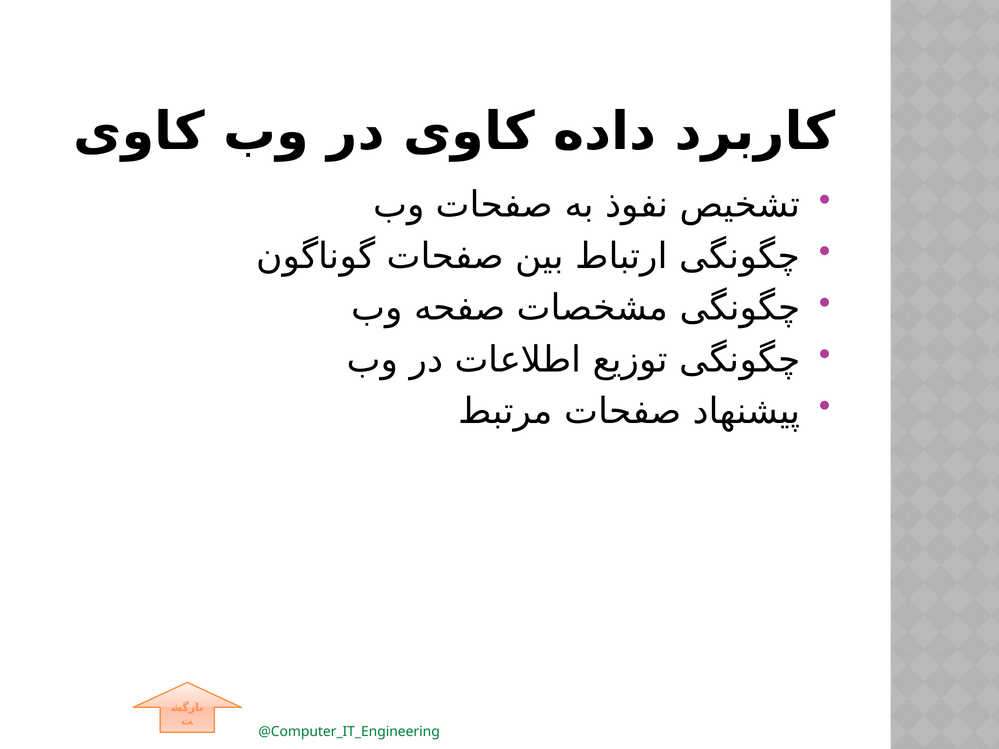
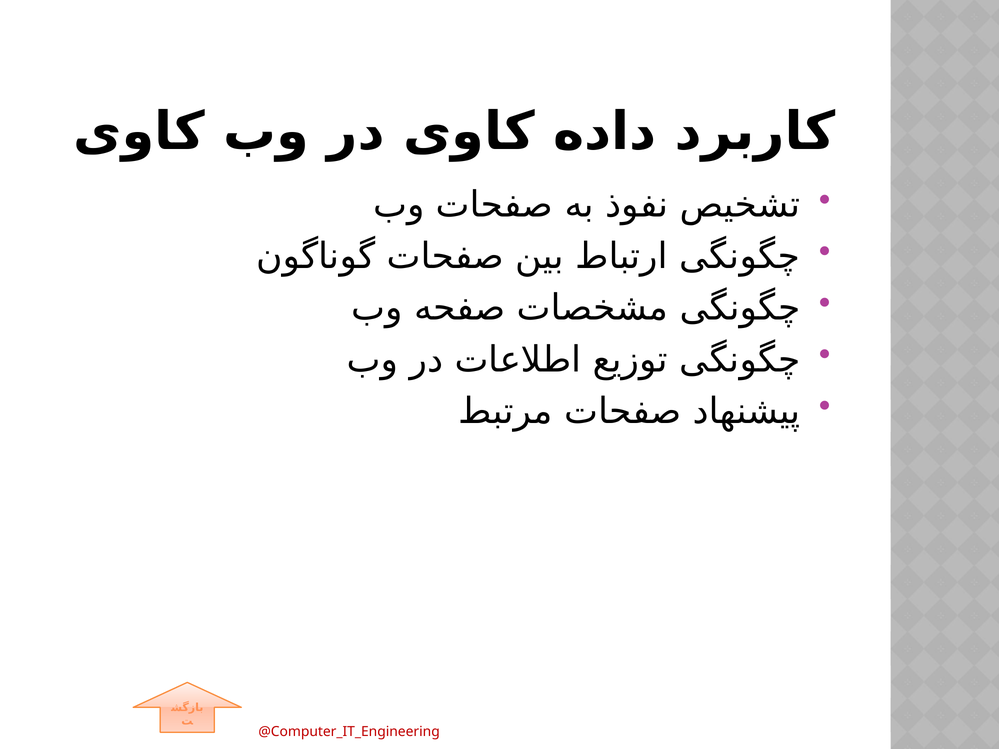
@Computer_IT_Engineering colour: green -> red
